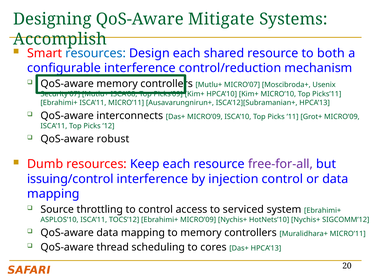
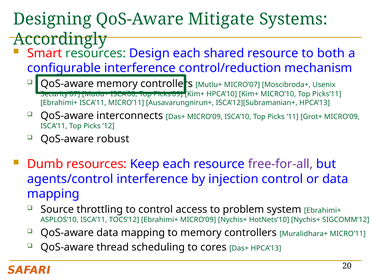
Accomplish: Accomplish -> Accordingly
resources at (96, 53) colour: blue -> green
issuing/control: issuing/control -> agents/control
serviced: serviced -> problem
